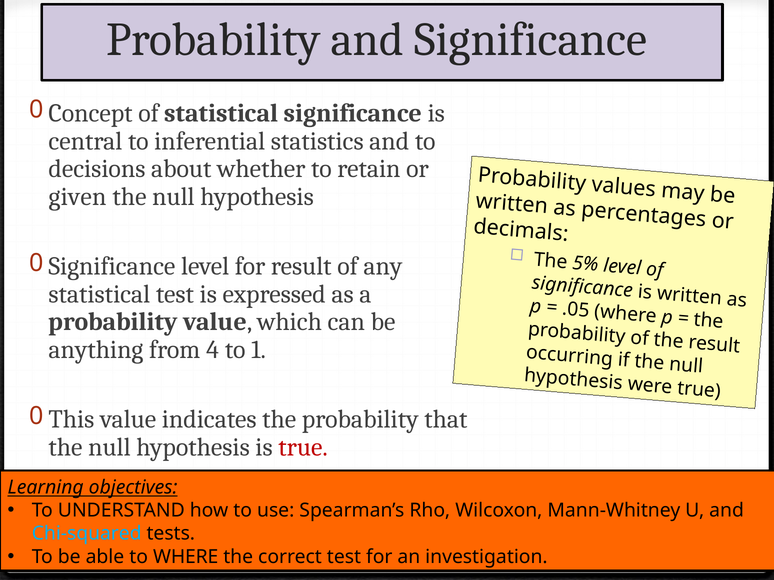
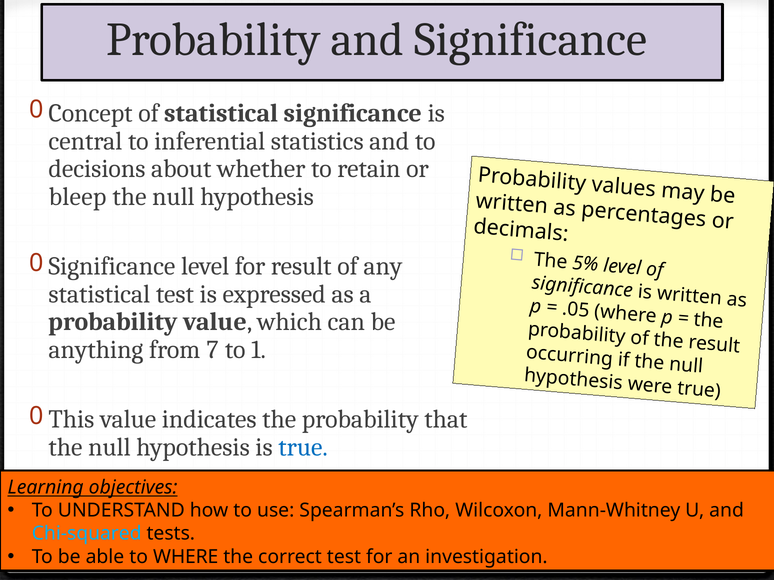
given: given -> bleep
4: 4 -> 7
true at (303, 448) colour: red -> blue
